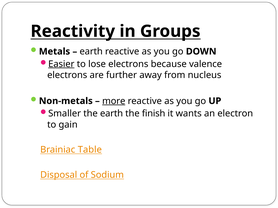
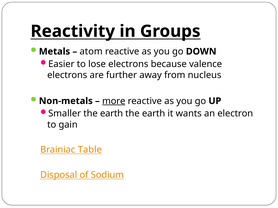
earth at (91, 52): earth -> atom
Easier underline: present -> none
finish at (154, 114): finish -> earth
